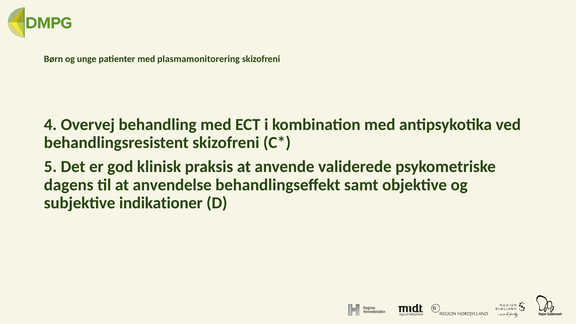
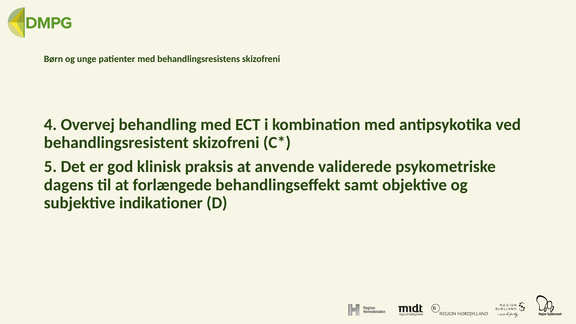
plasmamonitorering: plasmamonitorering -> behandlingsresistens
anvendelse: anvendelse -> forlængede
